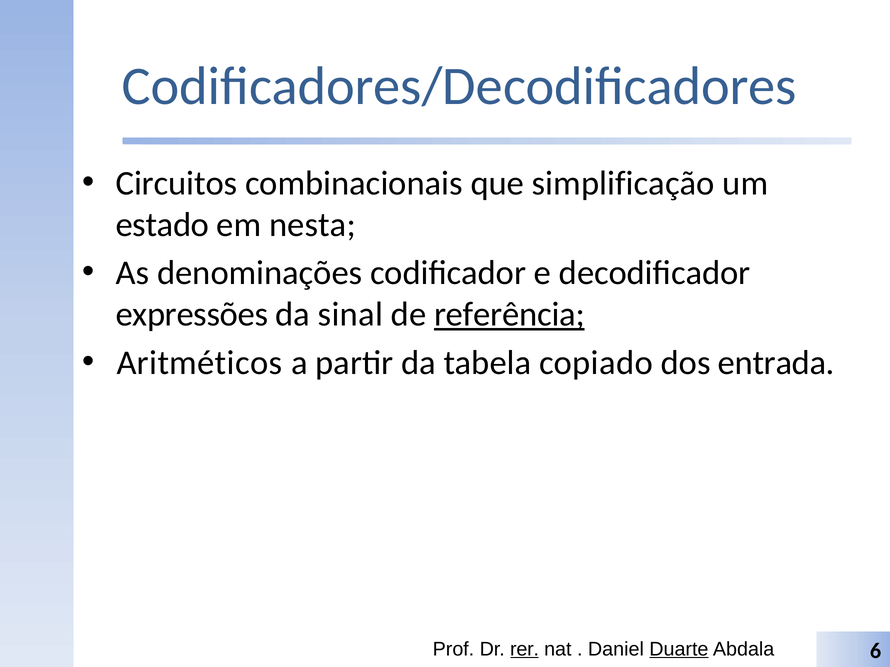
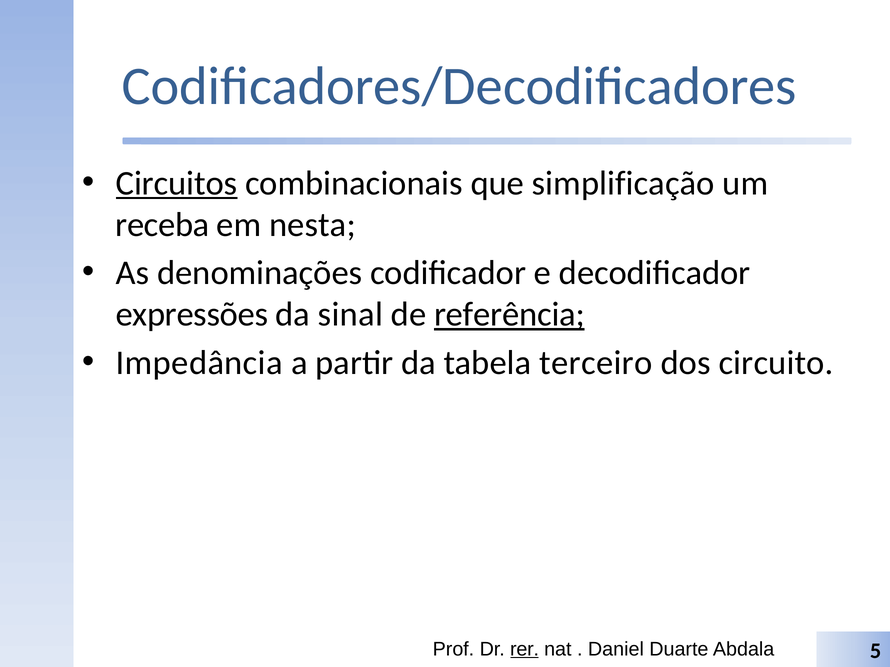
Circuitos underline: none -> present
estado: estado -> receba
Aritméticos: Aritméticos -> Impedância
copiado: copiado -> terceiro
entrada: entrada -> circuito
Duarte underline: present -> none
6: 6 -> 5
